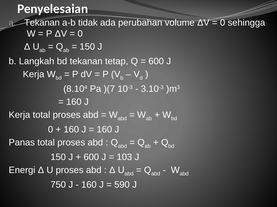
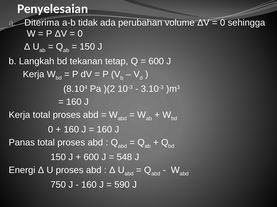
Tekanan at (42, 23): Tekanan -> Diterima
)(7: )(7 -> )(2
103: 103 -> 548
